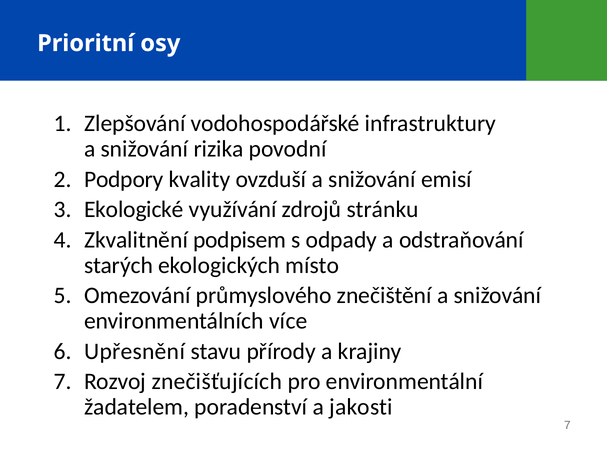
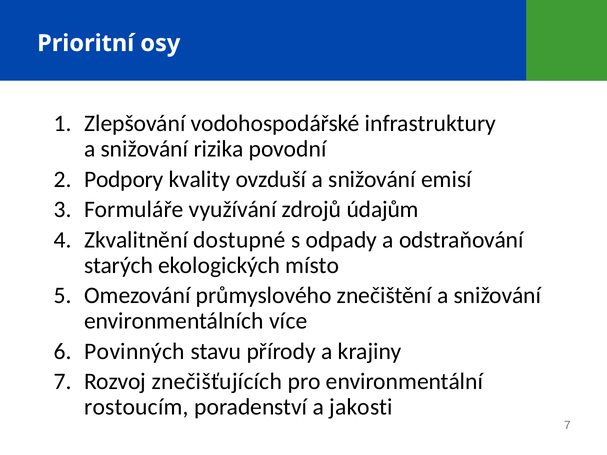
Ekologické: Ekologické -> Formuláře
stránku: stránku -> údajům
podpisem: podpisem -> dostupné
Upřesnění: Upřesnění -> Povinných
žadatelem: žadatelem -> rostoucím
